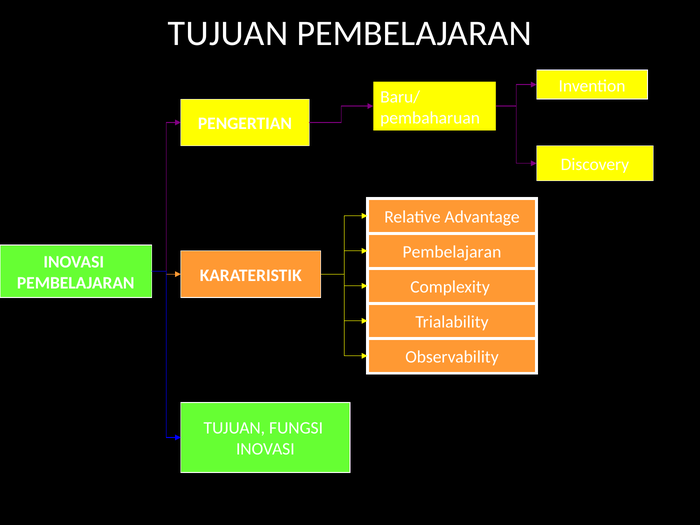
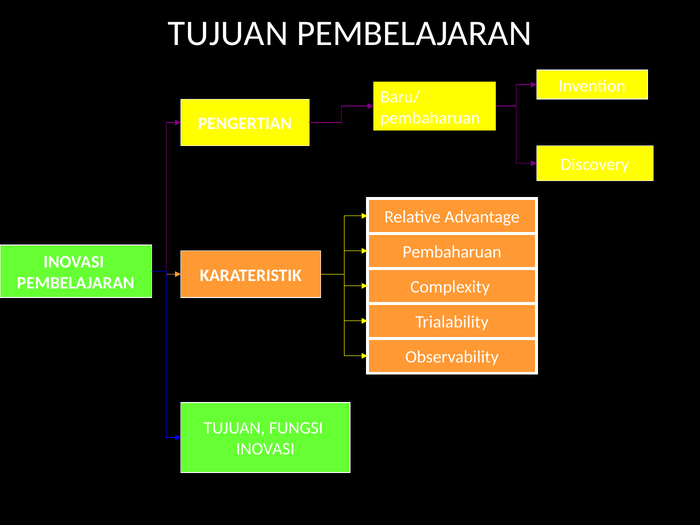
Pembelajaran at (452, 252): Pembelajaran -> Pembaharuan
